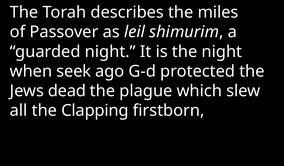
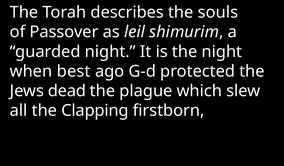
miles: miles -> souls
seek: seek -> best
